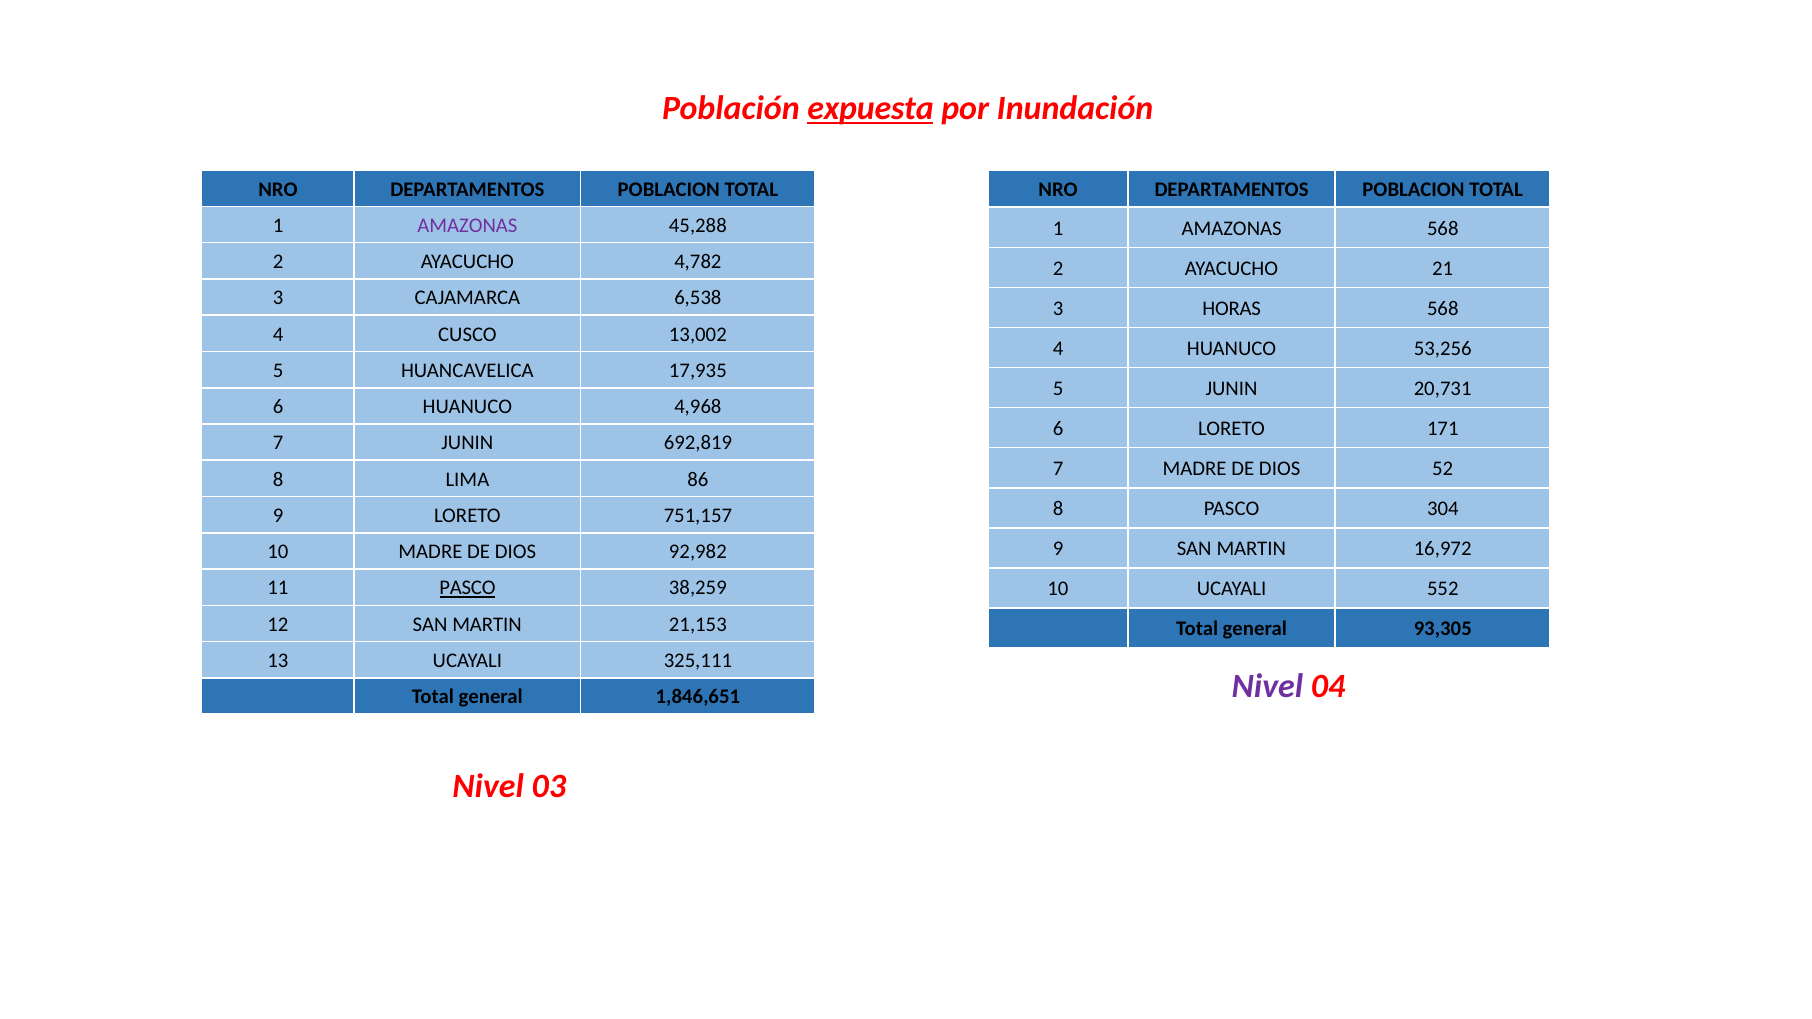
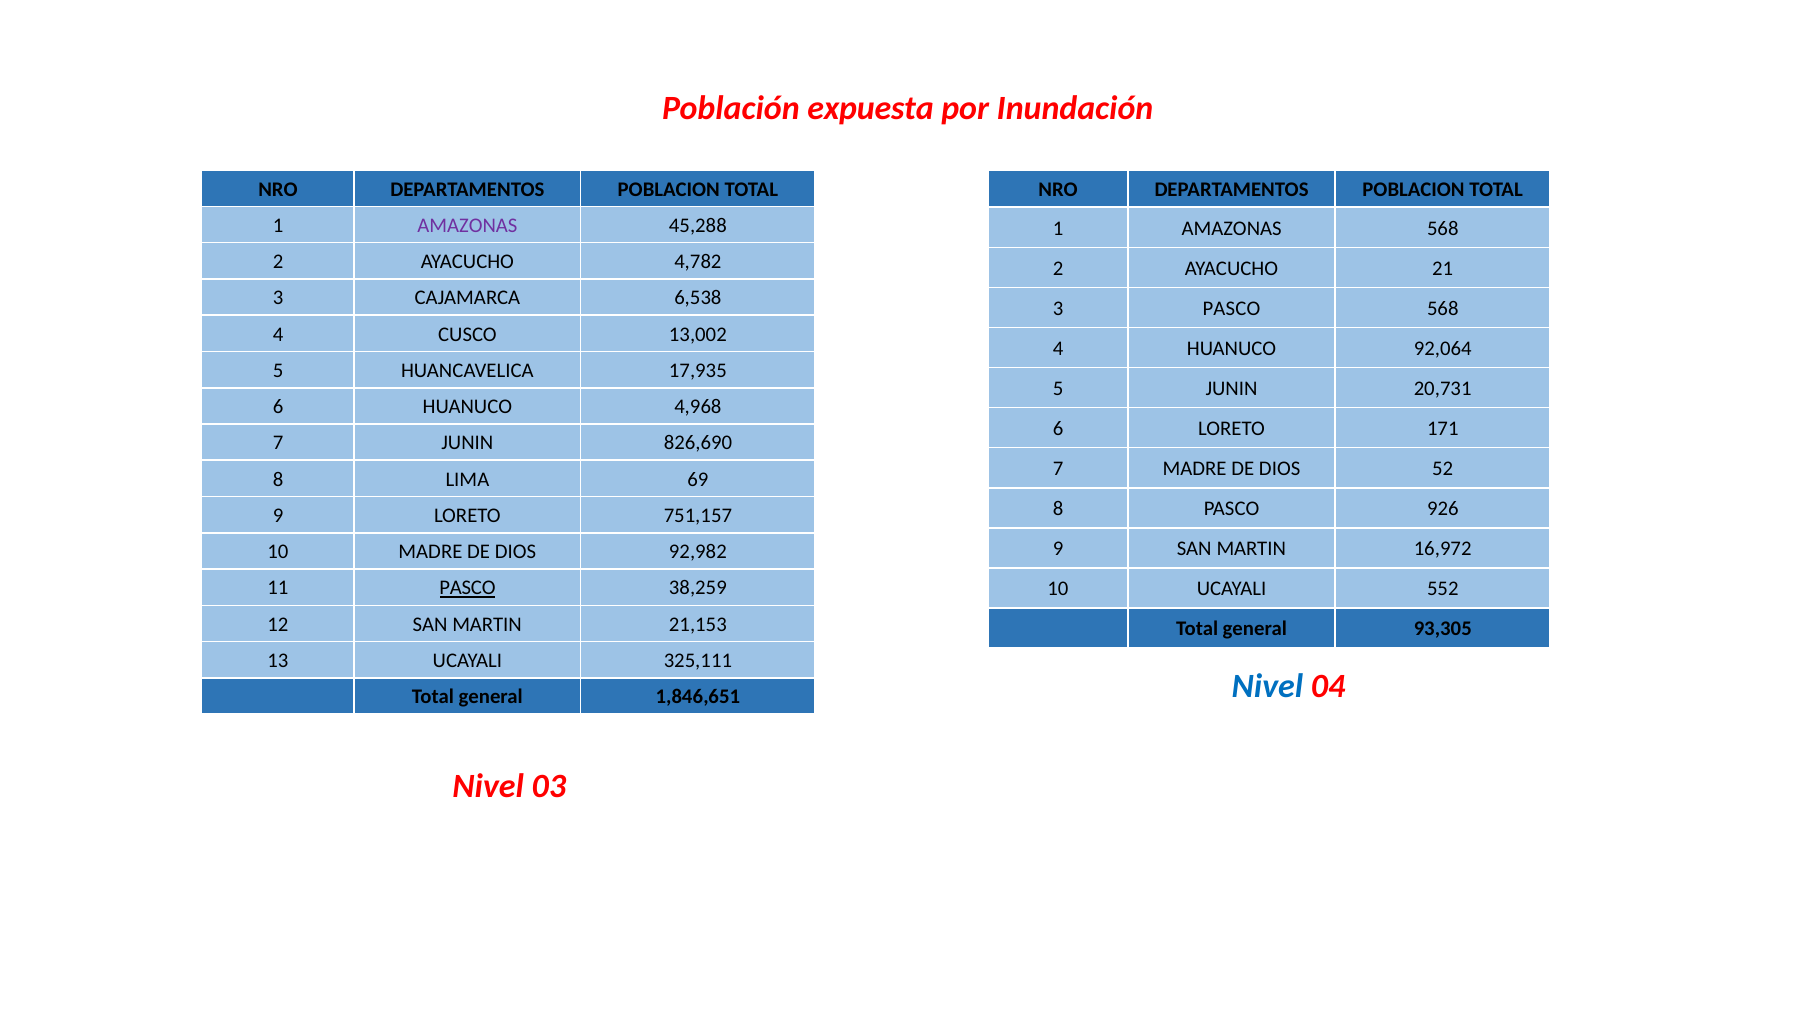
expuesta underline: present -> none
3 HORAS: HORAS -> PASCO
53,256: 53,256 -> 92,064
692,819: 692,819 -> 826,690
86: 86 -> 69
304: 304 -> 926
Nivel at (1267, 687) colour: purple -> blue
